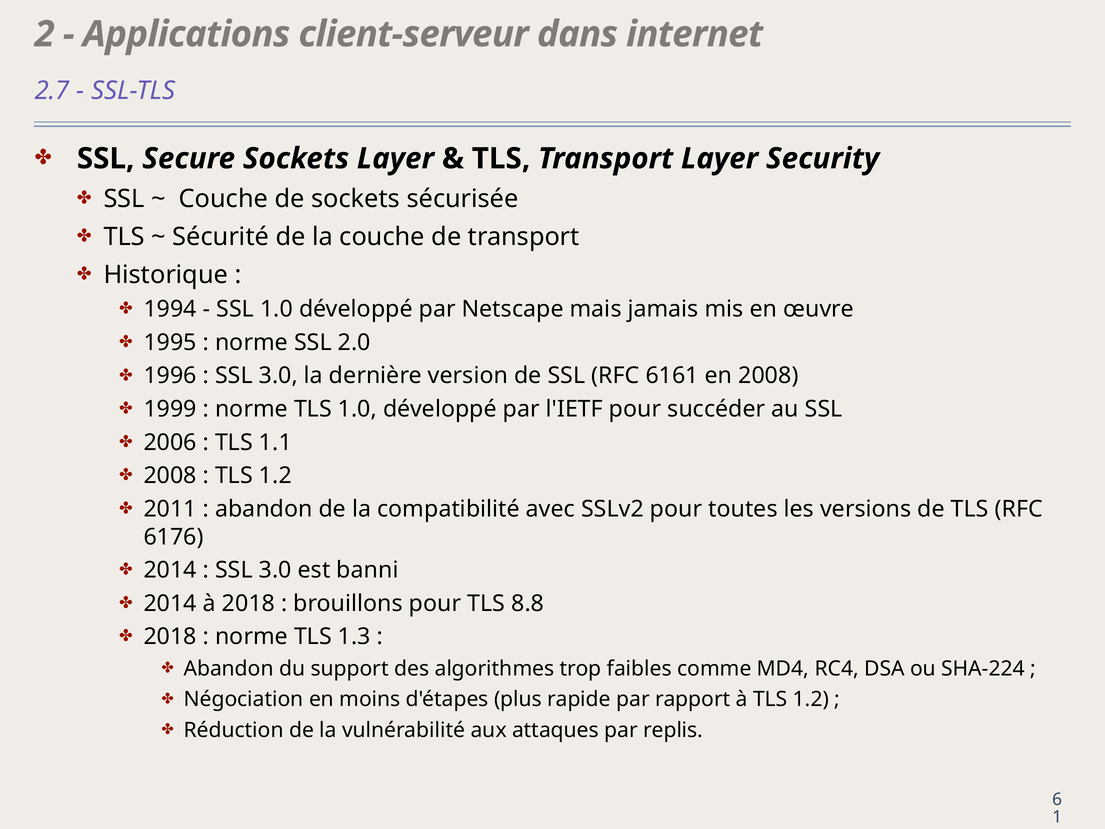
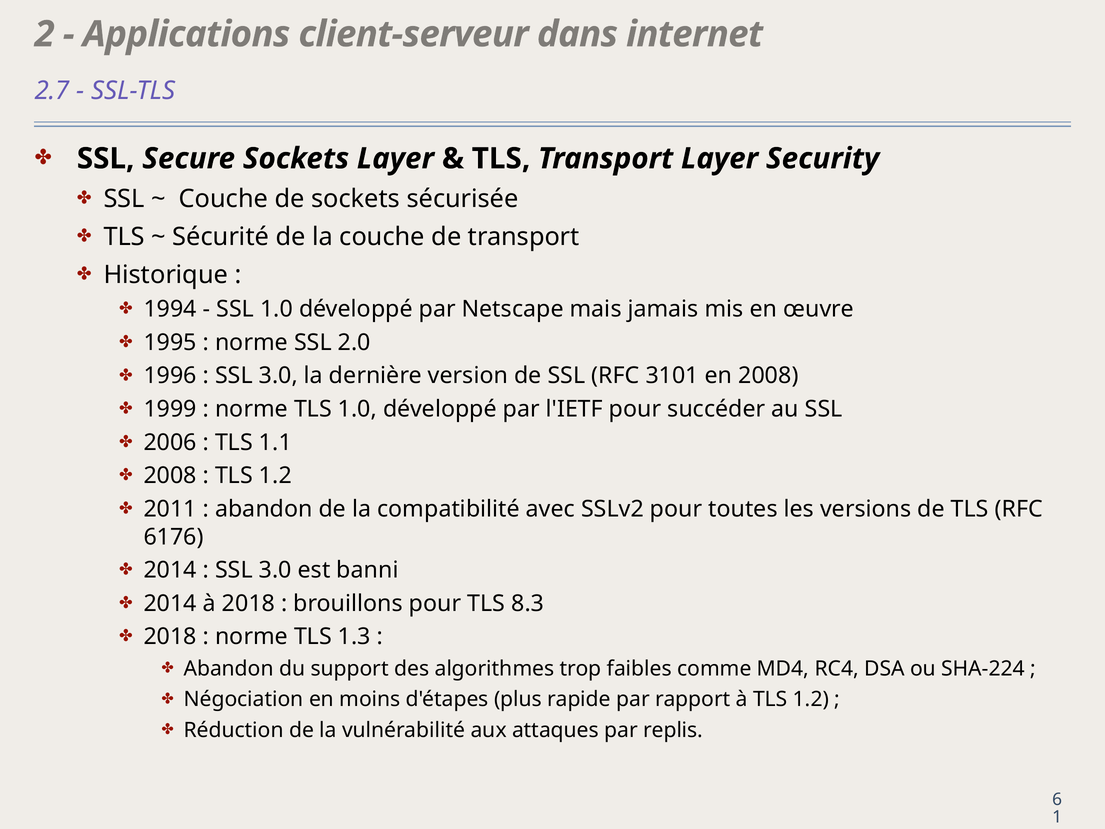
6161: 6161 -> 3101
8.8: 8.8 -> 8.3
